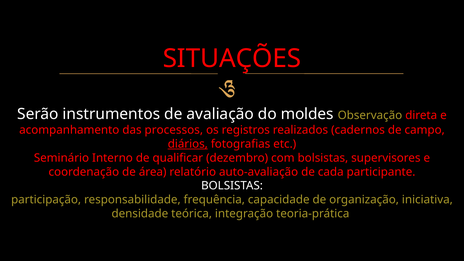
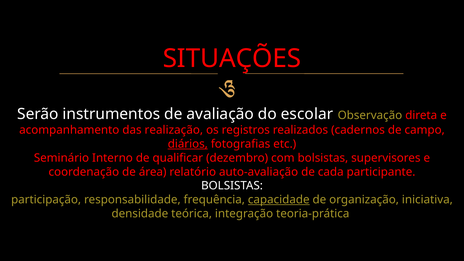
moldes: moldes -> escolar
processos: processos -> realização
capacidade underline: none -> present
